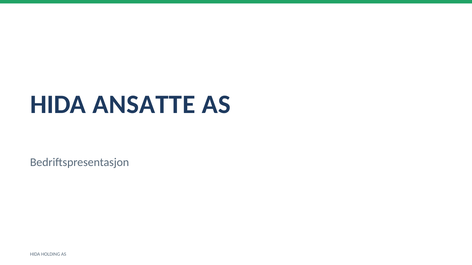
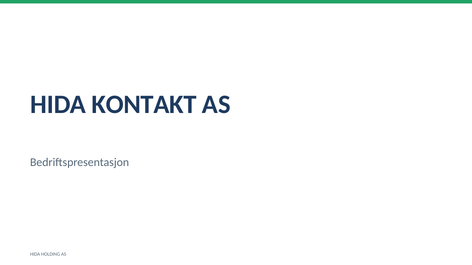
ANSATTE: ANSATTE -> KONTAKT
